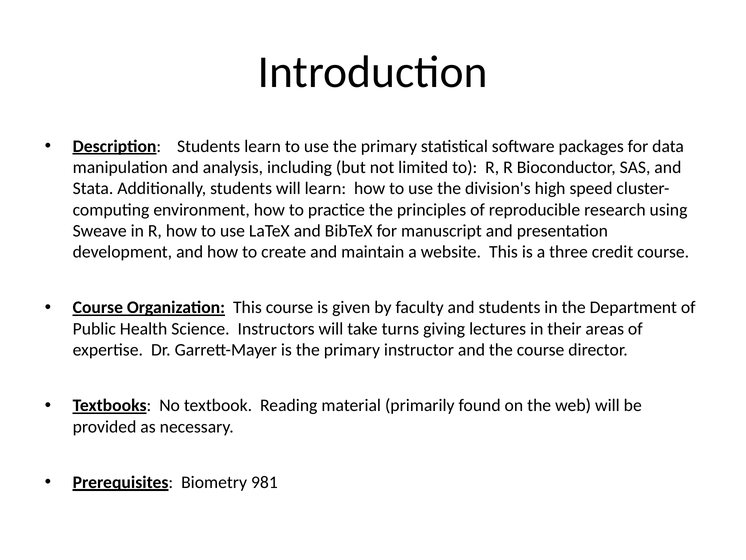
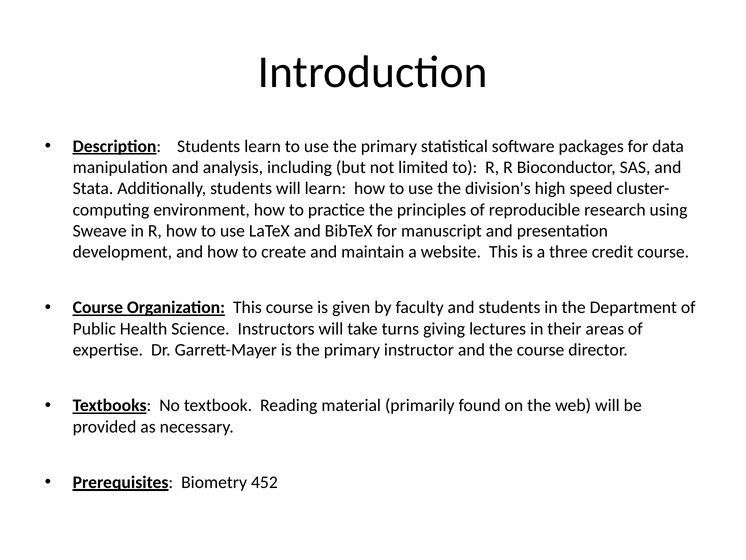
981: 981 -> 452
